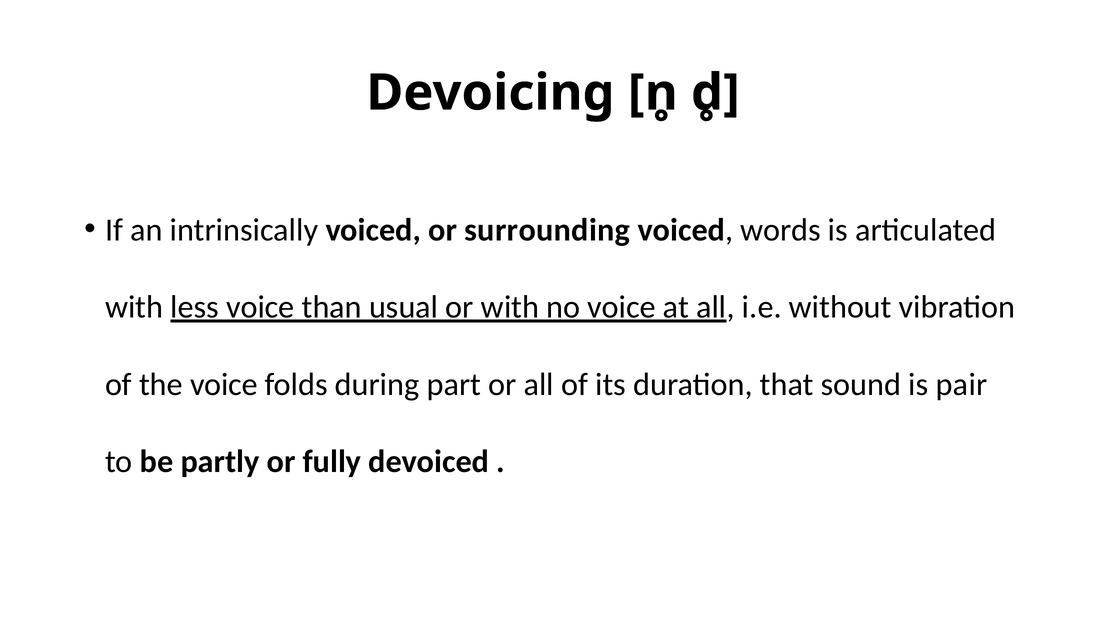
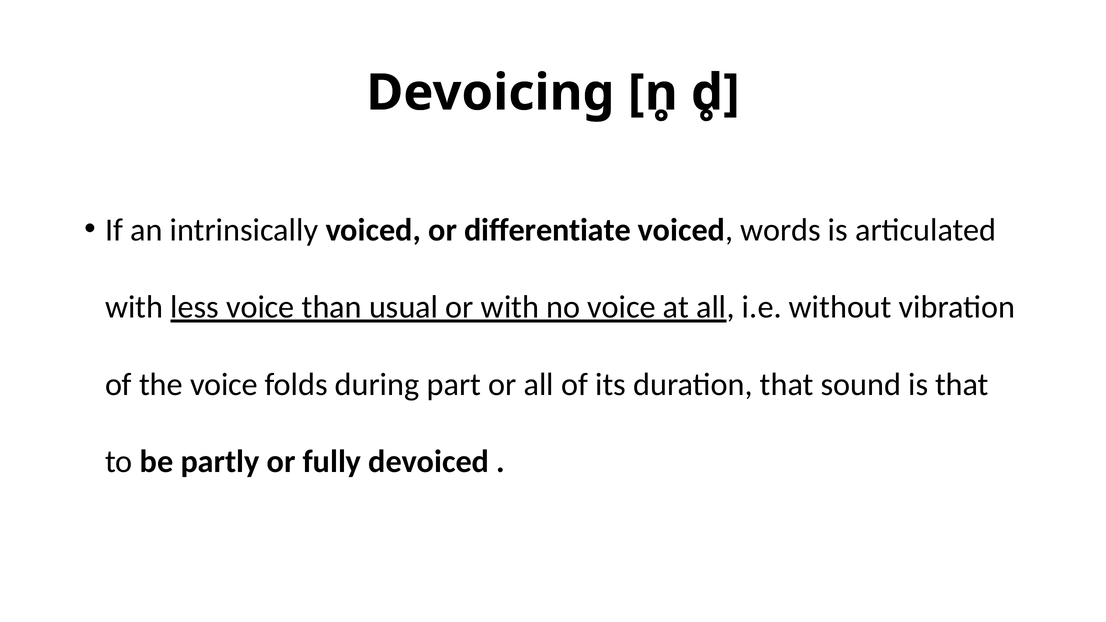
surrounding: surrounding -> differentiate
is pair: pair -> that
